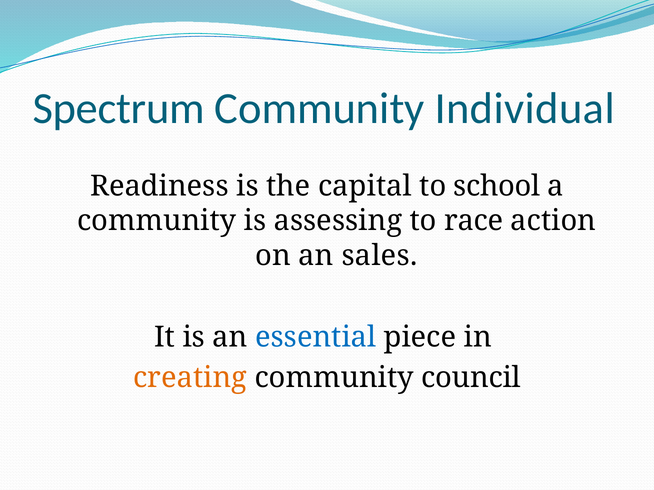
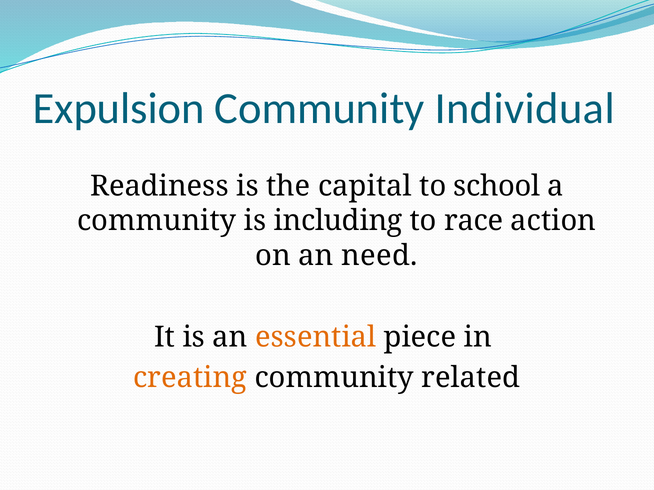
Spectrum: Spectrum -> Expulsion
assessing: assessing -> including
sales: sales -> need
essential colour: blue -> orange
council: council -> related
